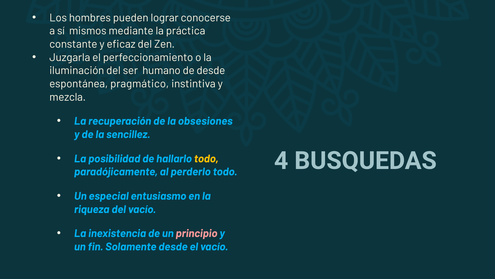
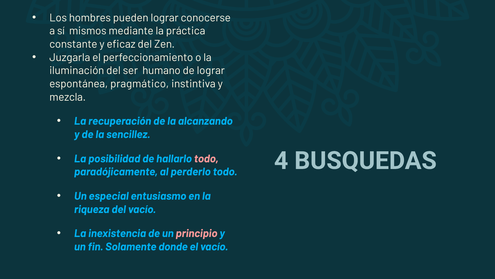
de desde: desde -> lograr
obsesiones: obsesiones -> alcanzando
todo at (206, 158) colour: yellow -> pink
Solamente desde: desde -> donde
